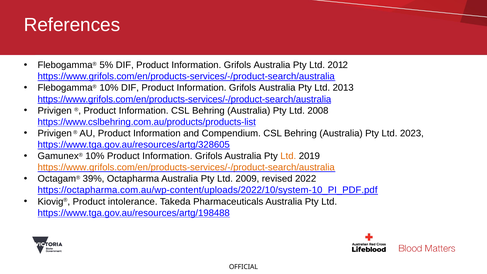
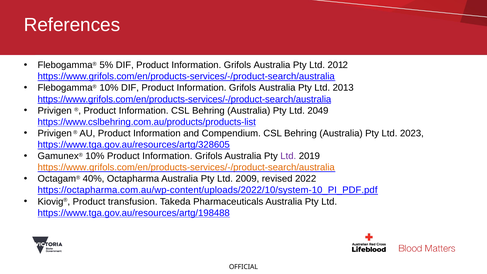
2008: 2008 -> 2049
Ltd at (288, 156) colour: orange -> purple
39%: 39% -> 40%
intolerance: intolerance -> transfusion
